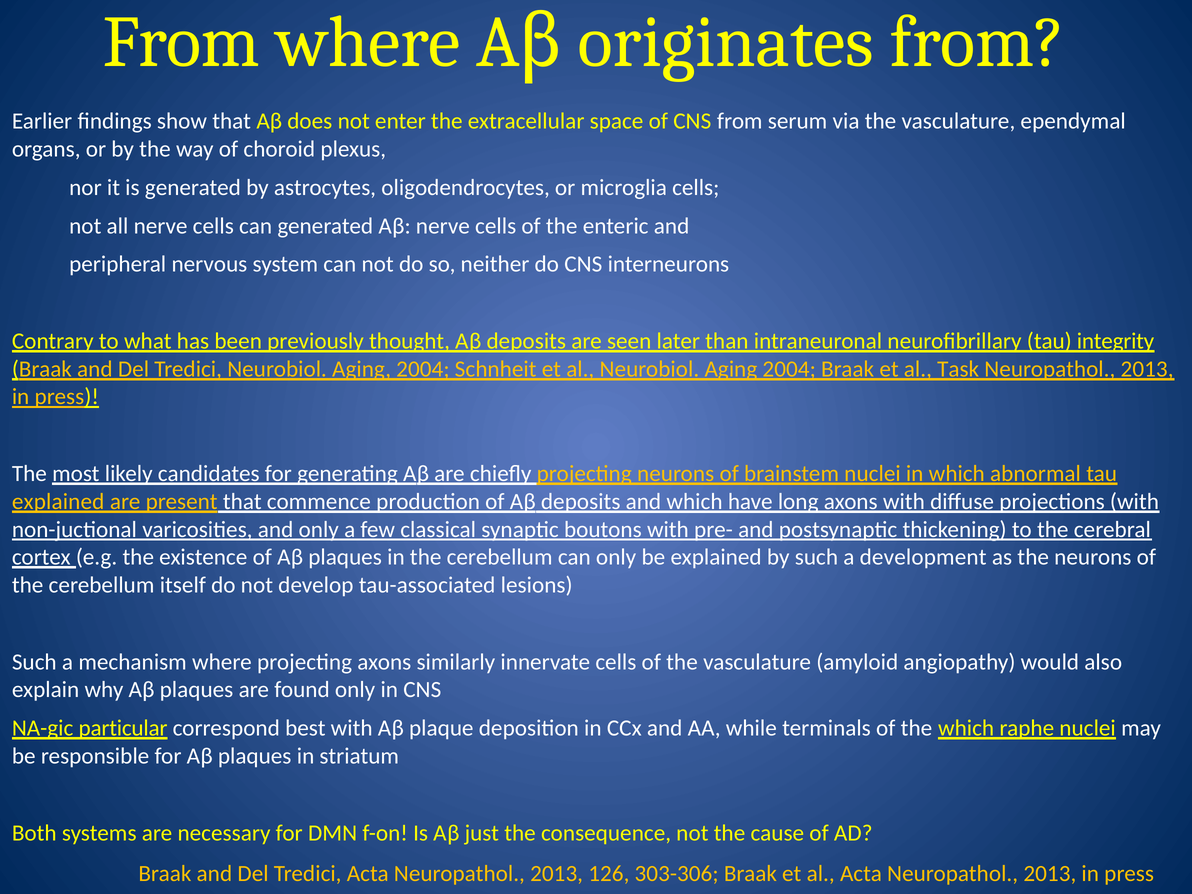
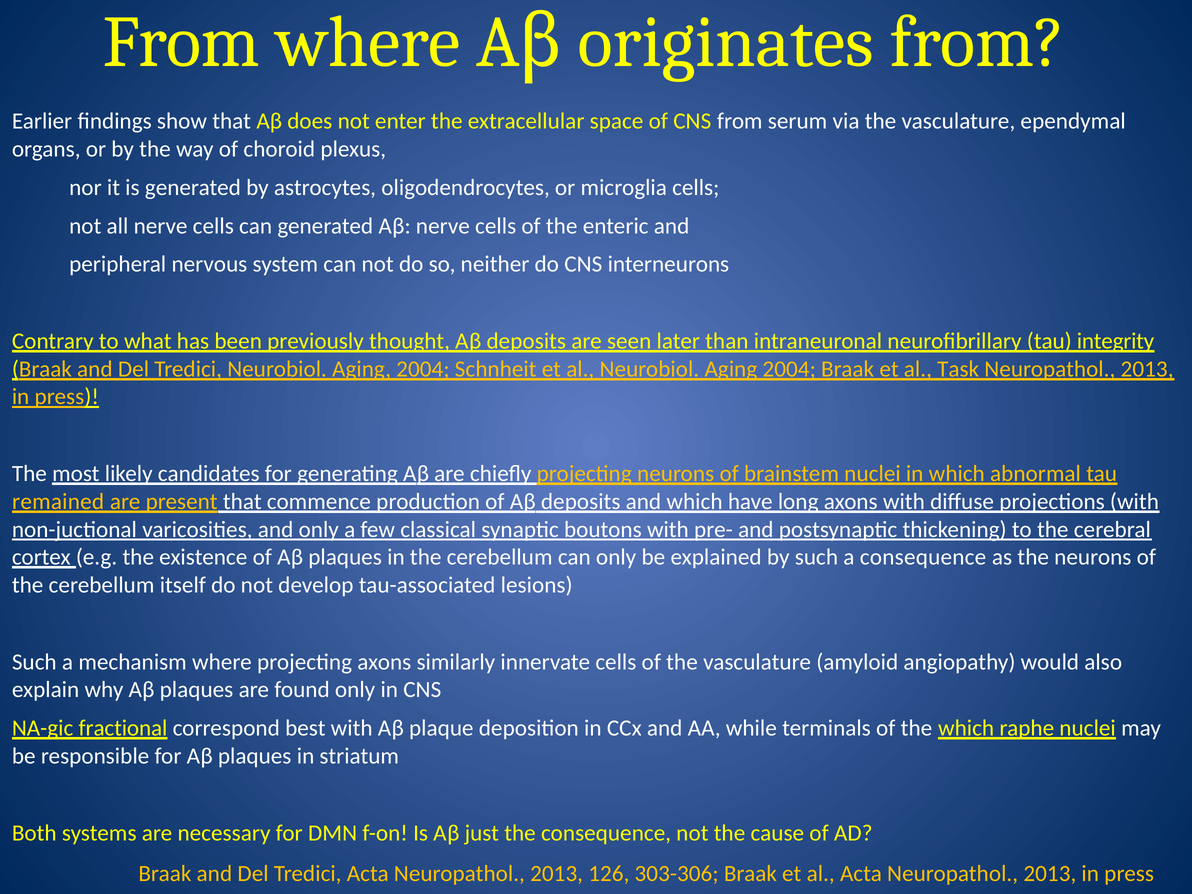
explained at (58, 502): explained -> remained
a development: development -> consequence
particular: particular -> fractional
